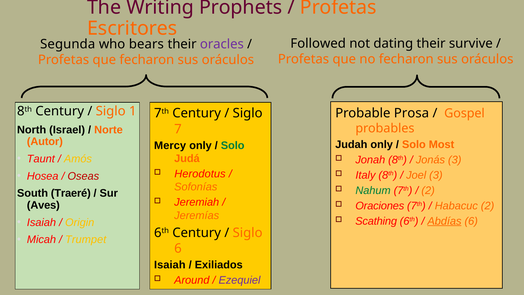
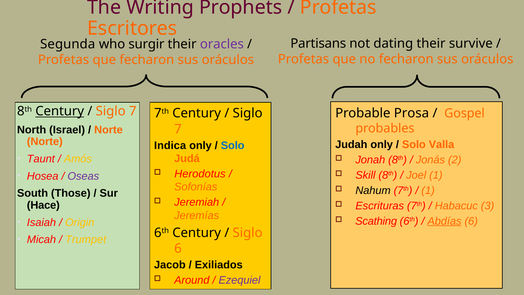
Followed: Followed -> Partisans
bears: bears -> surgir
Century at (60, 111) underline: none -> present
1 at (133, 111): 1 -> 7
Autor at (45, 141): Autor -> Norte
Most: Most -> Valla
Mercy: Mercy -> Indica
Solo at (233, 145) colour: green -> blue
Jonás 3: 3 -> 2
Oseas colour: red -> purple
Italy: Italy -> Skill
Joel 3: 3 -> 1
Nahum colour: green -> black
2 at (428, 190): 2 -> 1
Traeré: Traeré -> Those
Aves: Aves -> Hace
Oraciones: Oraciones -> Escrituras
Habacuc 2: 2 -> 3
Isaiah at (170, 265): Isaiah -> Jacob
